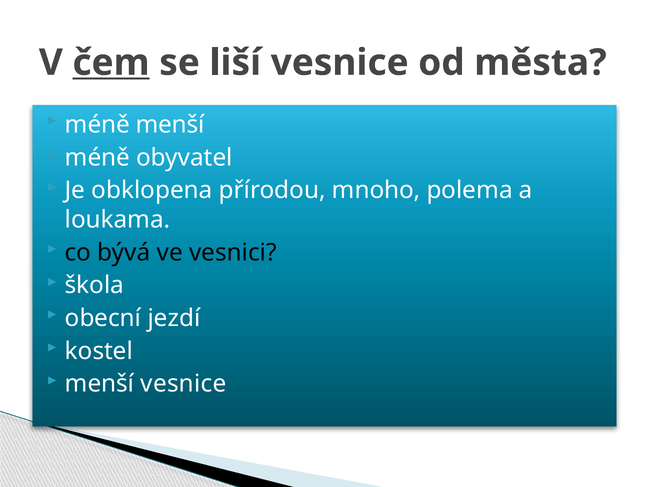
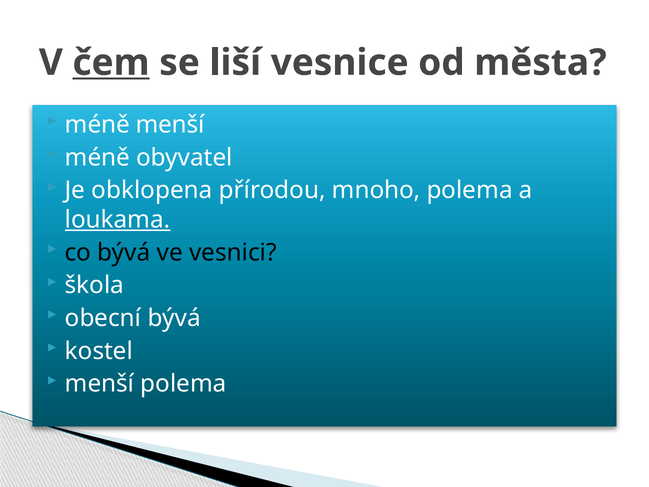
loukama underline: none -> present
obecní jezdí: jezdí -> bývá
menší vesnice: vesnice -> polema
